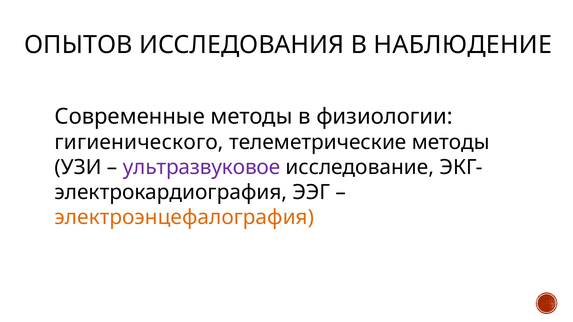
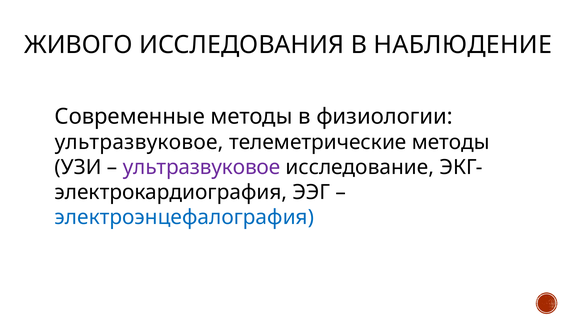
ОПЫТОВ: ОПЫТОВ -> ЖИВОГО
гигиенического at (139, 142): гигиенического -> ультразвуковое
электроэнцефалография colour: orange -> blue
